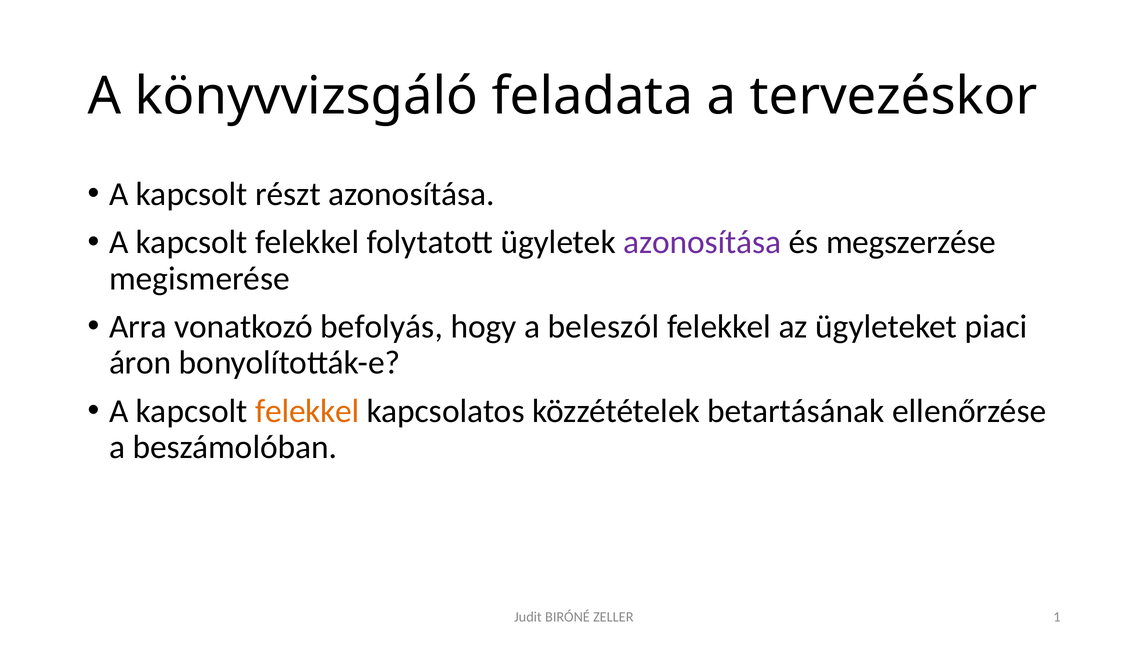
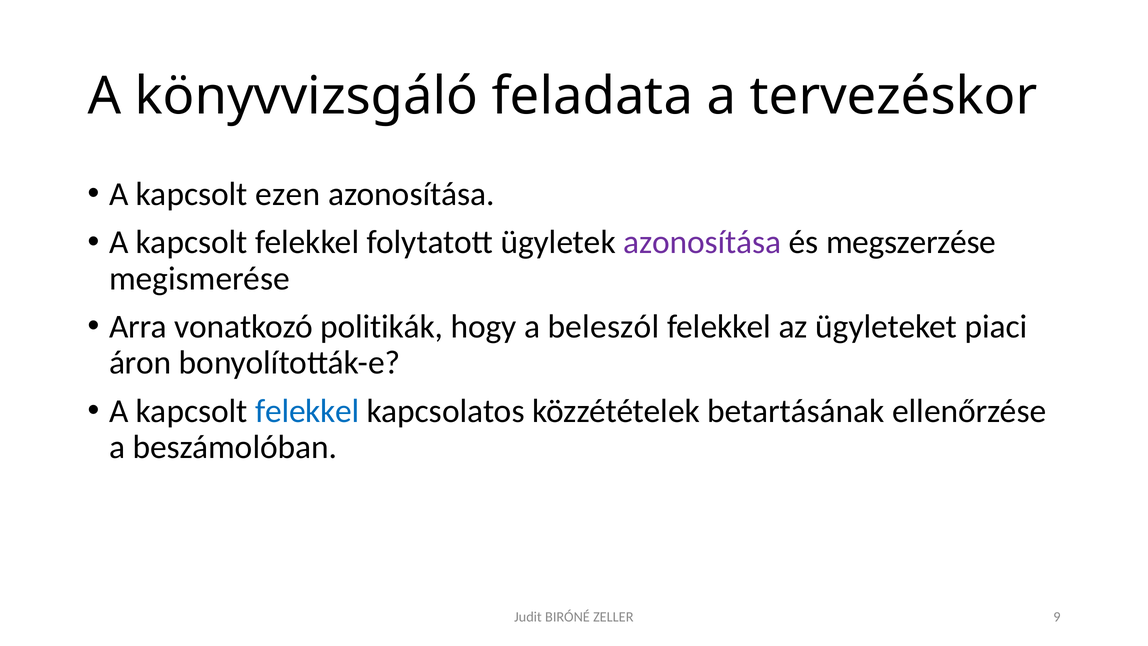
részt: részt -> ezen
befolyás: befolyás -> politikák
felekkel at (307, 411) colour: orange -> blue
1: 1 -> 9
